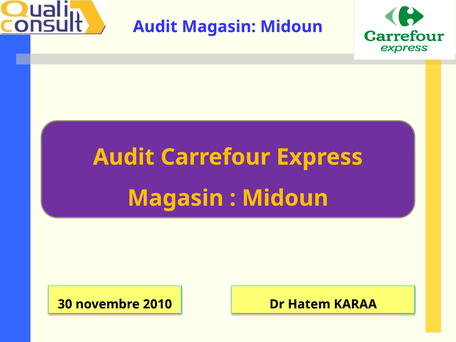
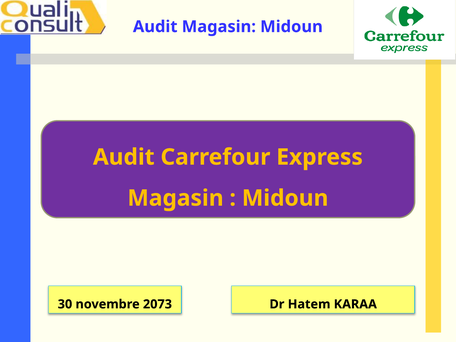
2010: 2010 -> 2073
